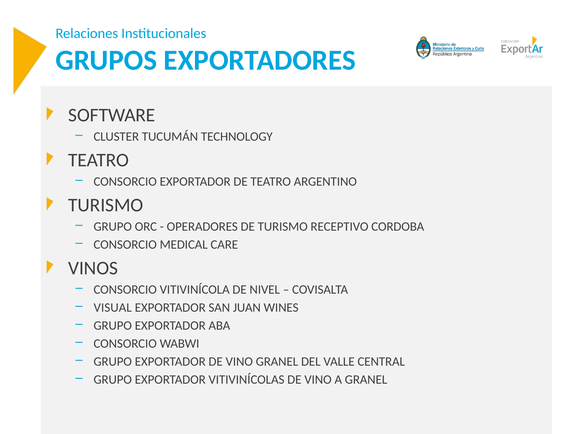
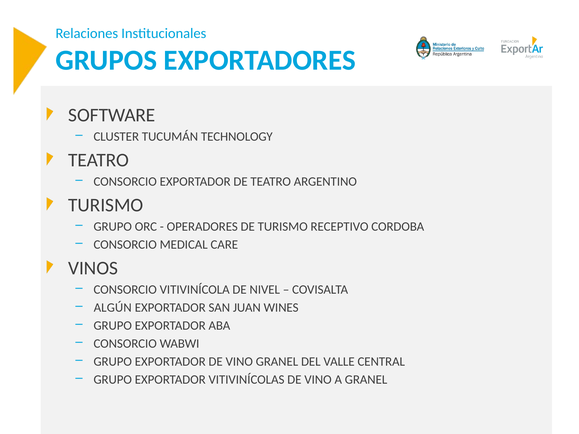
VISUAL: VISUAL -> ALGÚN
